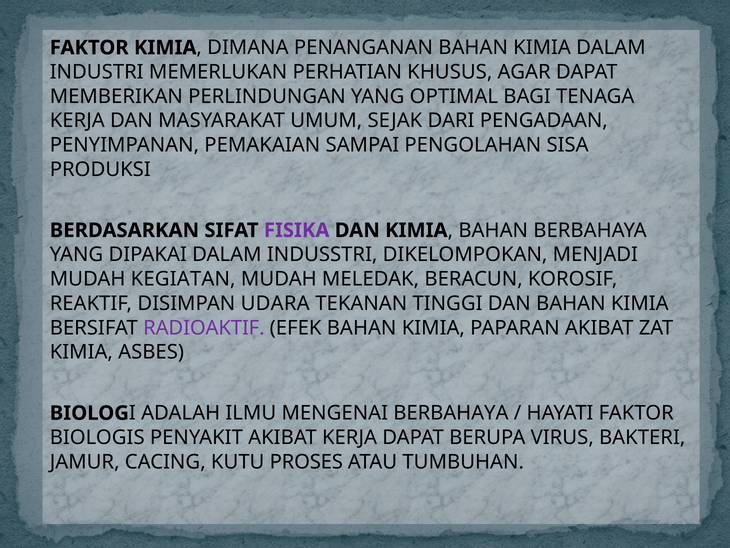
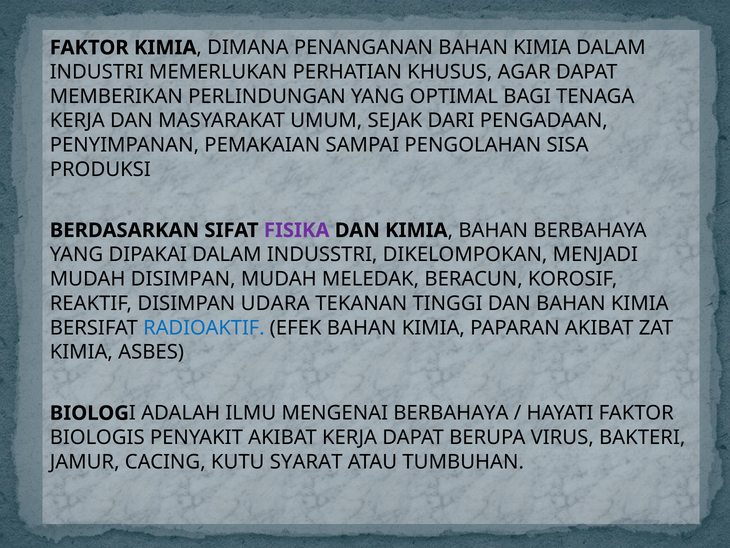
MUDAH KEGIATAN: KEGIATAN -> DISIMPAN
RADIOAKTIF colour: purple -> blue
PROSES: PROSES -> SYARAT
